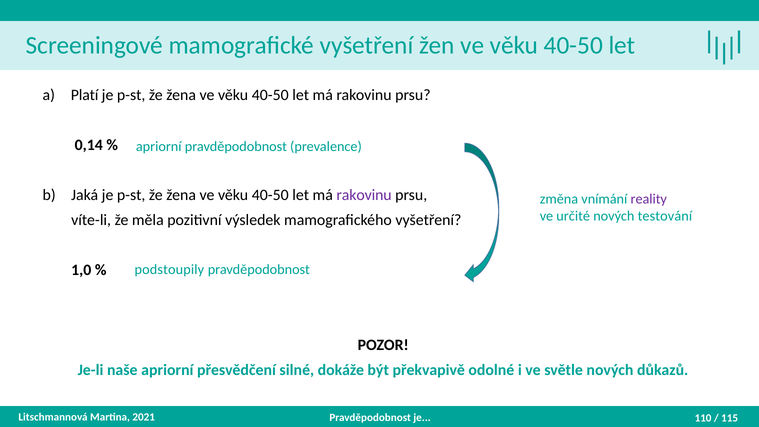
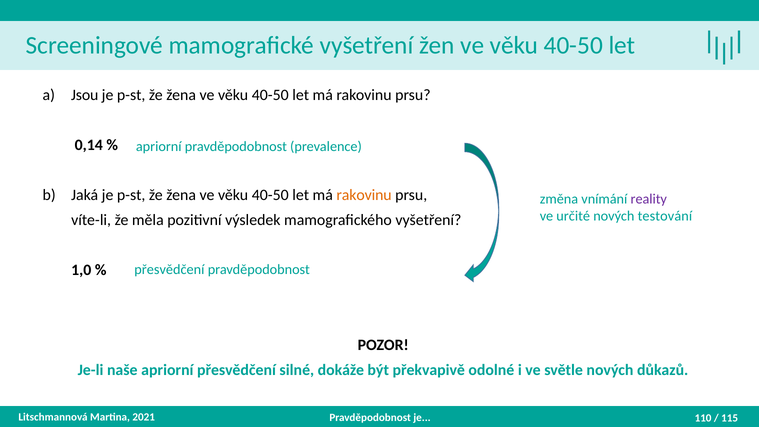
Platí: Platí -> Jsou
rakovinu at (364, 195) colour: purple -> orange
podstoupily at (169, 270): podstoupily -> přesvědčení
